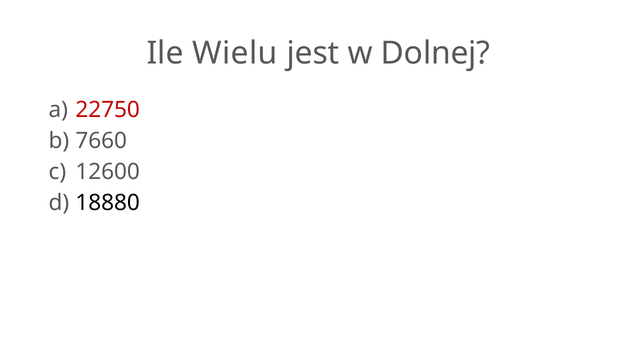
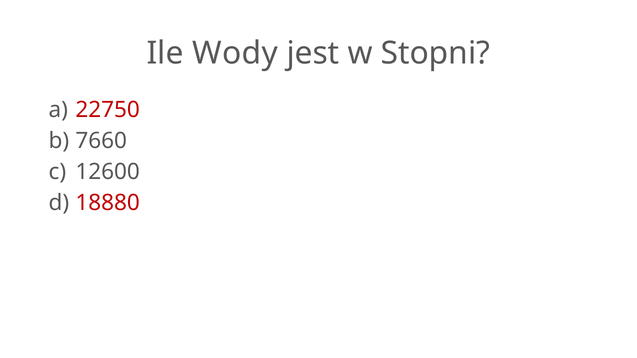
Wielu: Wielu -> Wody
Dolnej: Dolnej -> Stopni
18880 colour: black -> red
